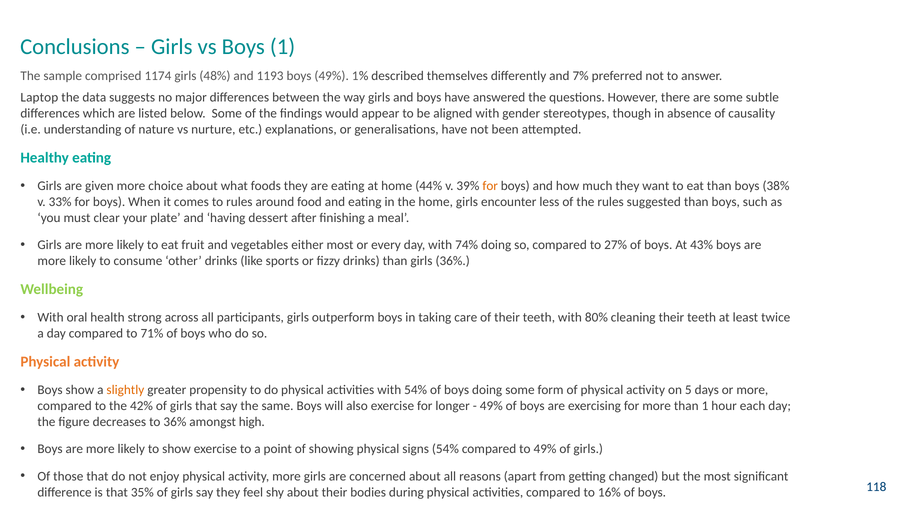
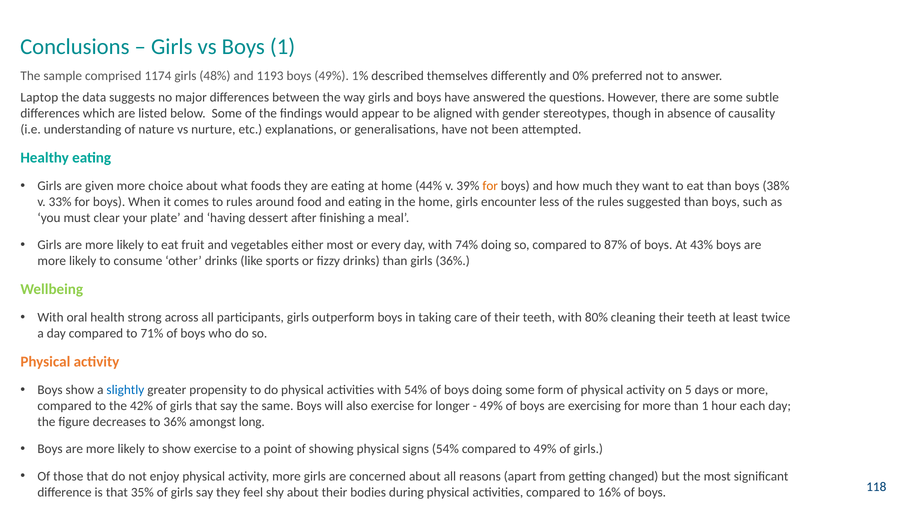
7%: 7% -> 0%
27%: 27% -> 87%
slightly colour: orange -> blue
high: high -> long
